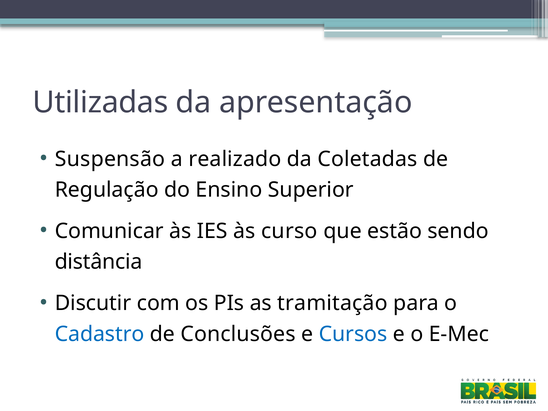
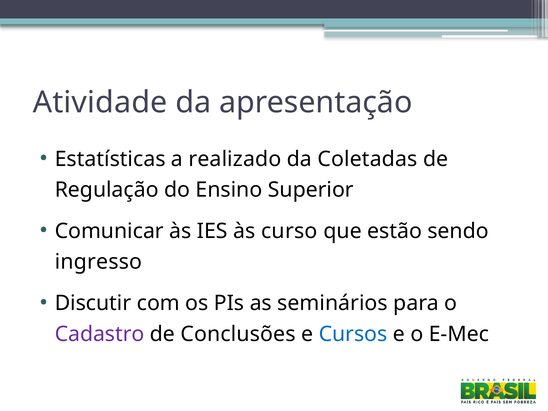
Utilizadas: Utilizadas -> Atividade
Suspensão: Suspensão -> Estatísticas
distância: distância -> ingresso
tramitação: tramitação -> seminários
Cadastro colour: blue -> purple
